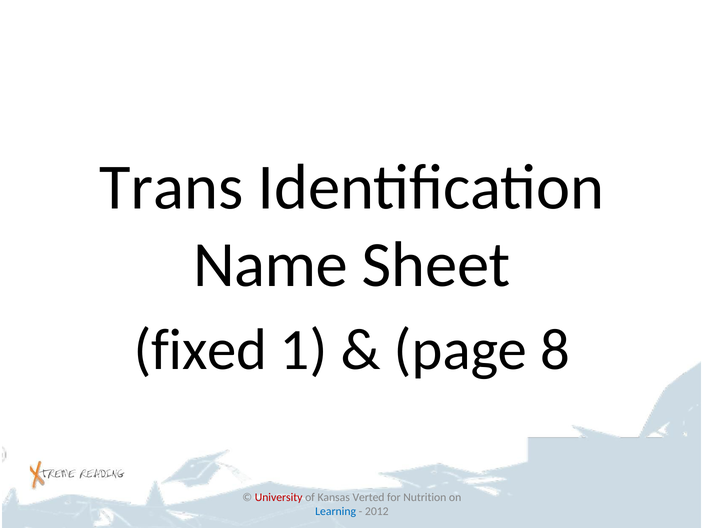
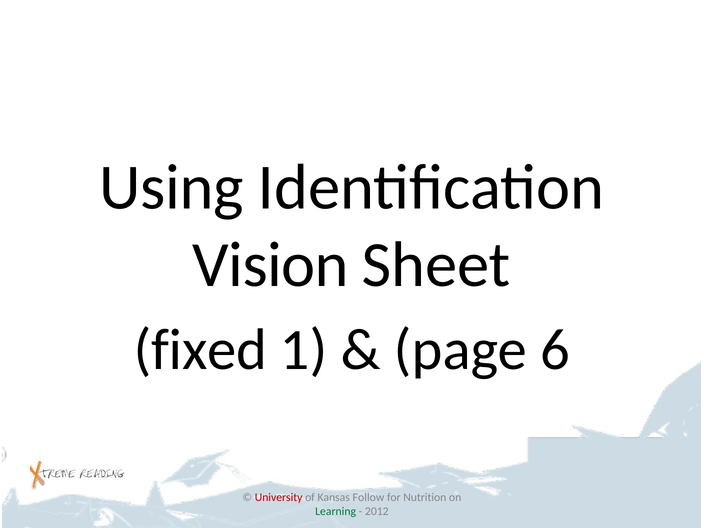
Trans: Trans -> Using
Name: Name -> Vision
8: 8 -> 6
Verted: Verted -> Follow
Learning colour: blue -> green
